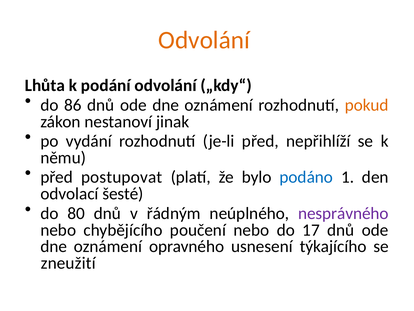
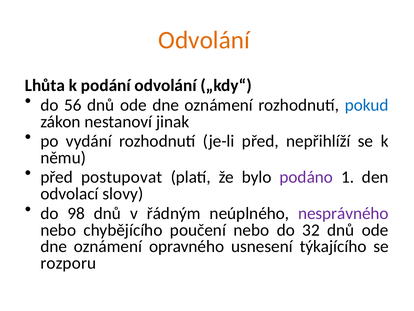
86: 86 -> 56
pokud colour: orange -> blue
podáno colour: blue -> purple
šesté: šesté -> slovy
80: 80 -> 98
17: 17 -> 32
zneužití: zneužití -> rozporu
